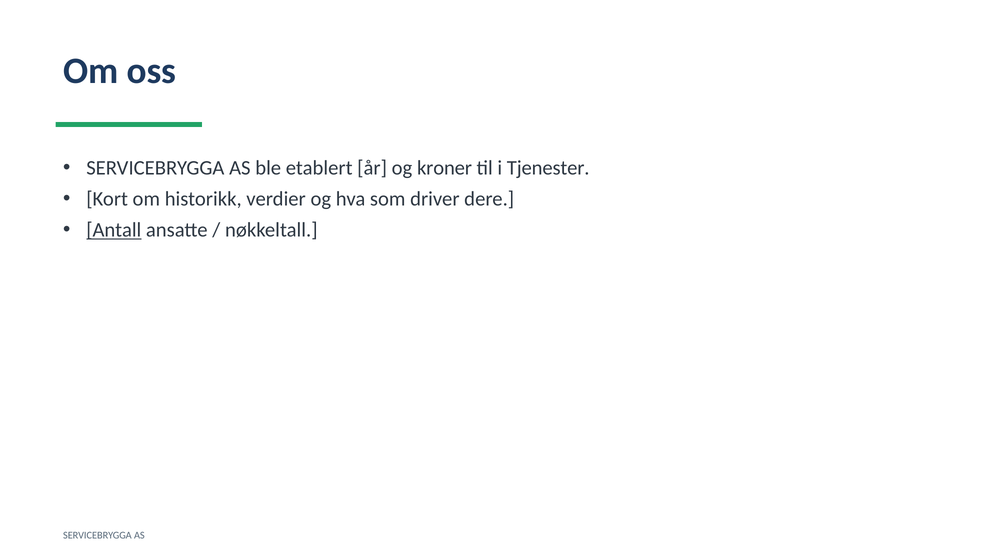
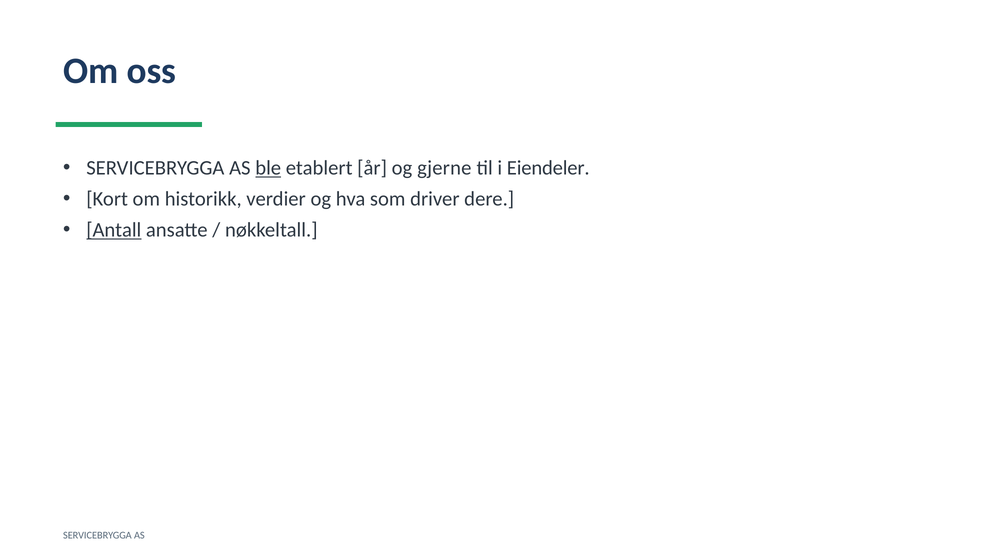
ble underline: none -> present
kroner: kroner -> gjerne
Tjenester: Tjenester -> Eiendeler
